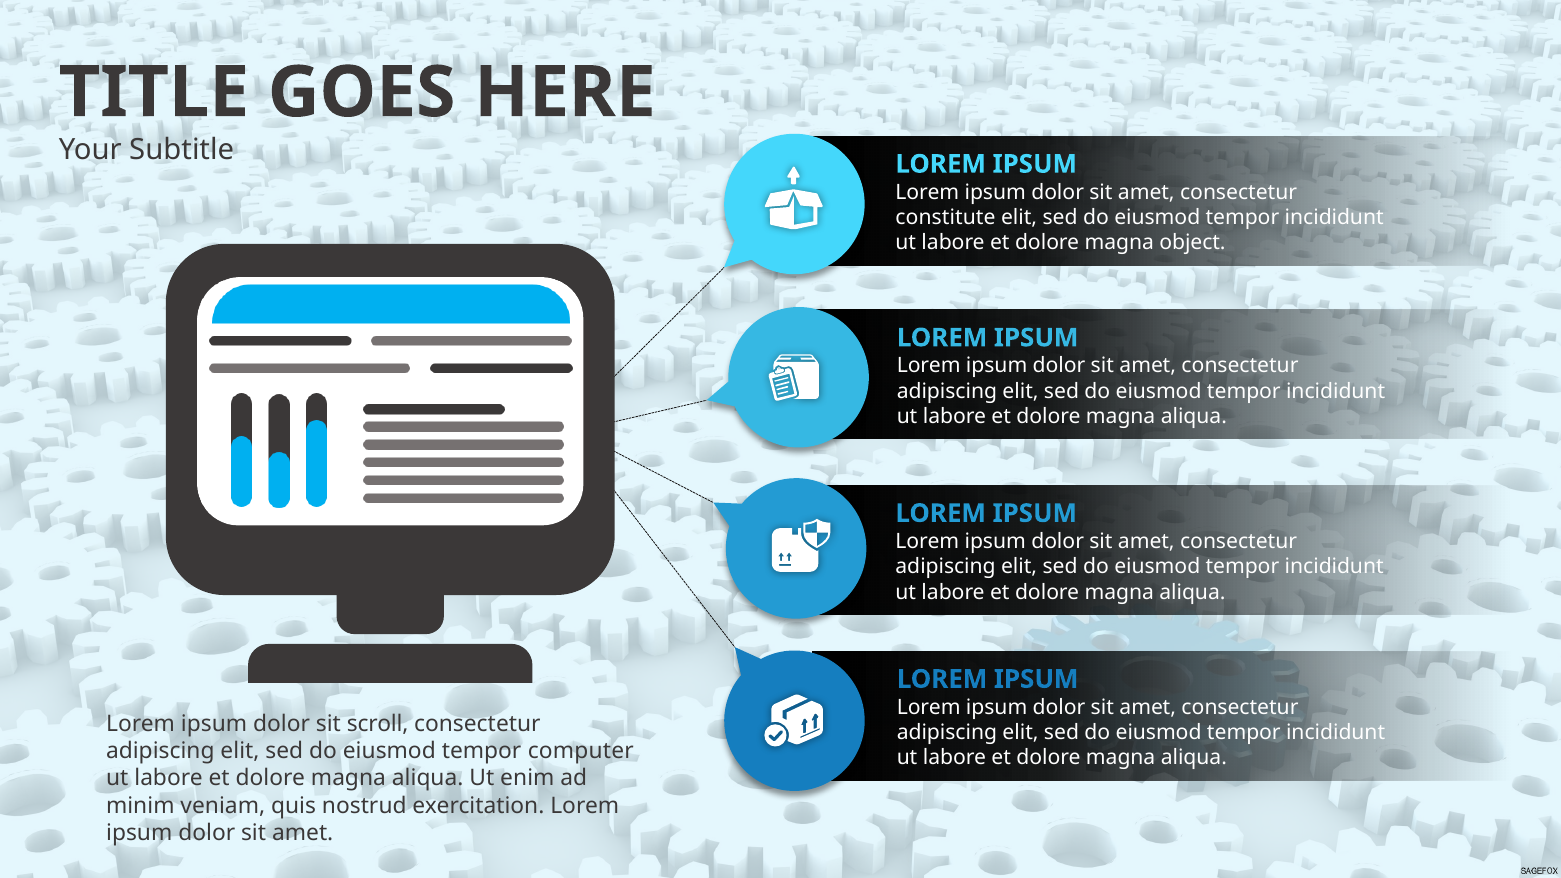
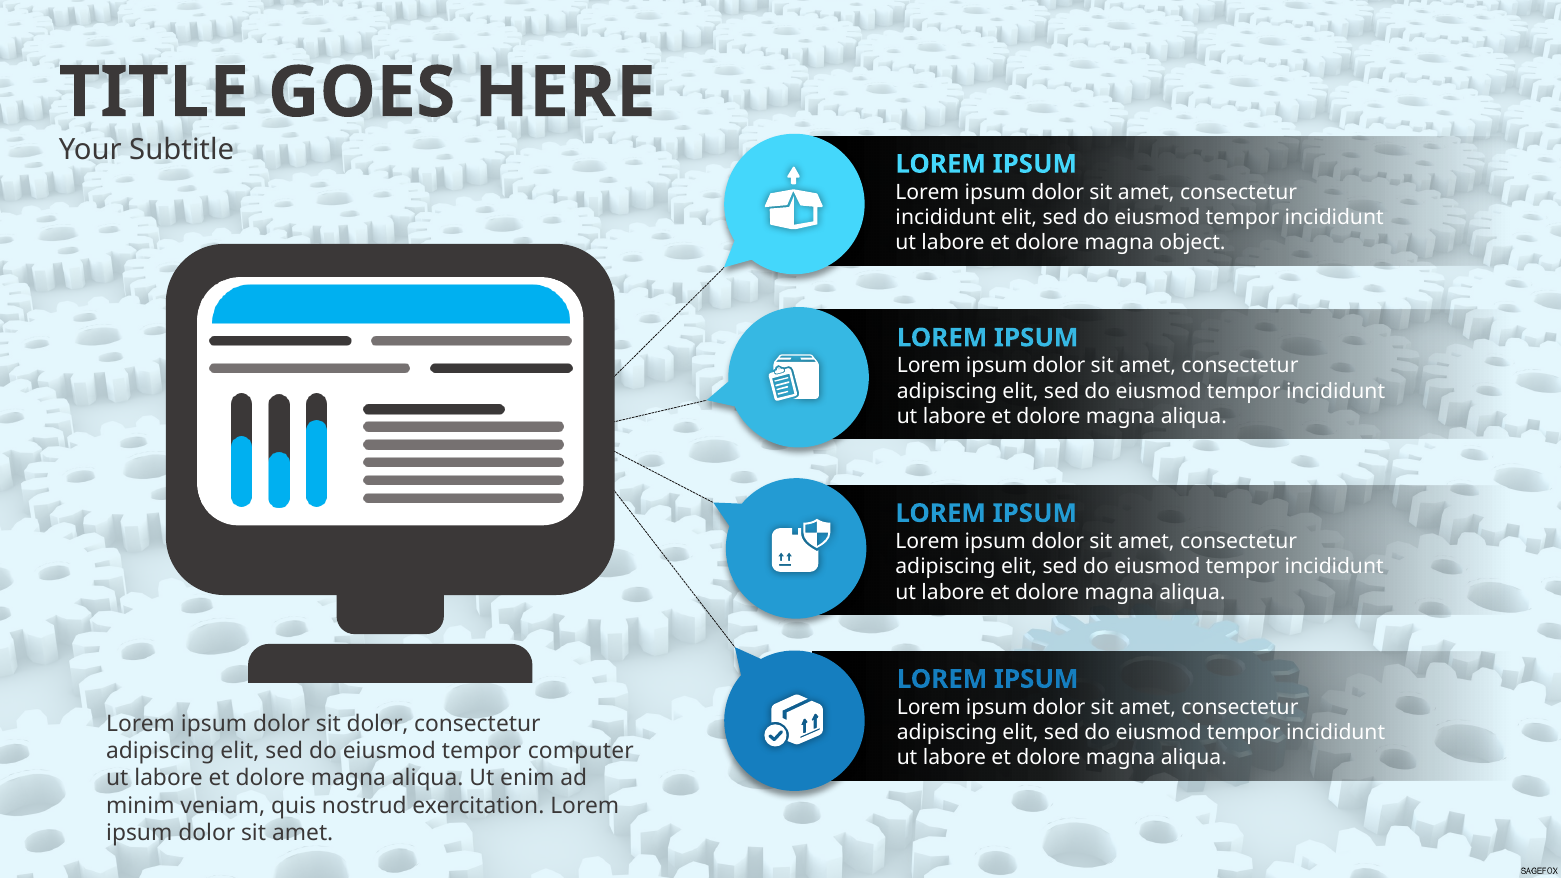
constitute at (946, 217): constitute -> incididunt
sit scroll: scroll -> dolor
